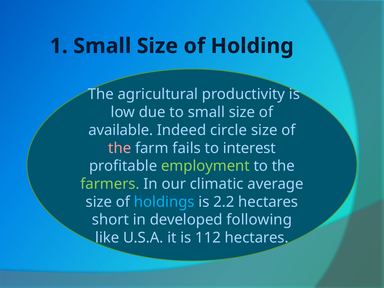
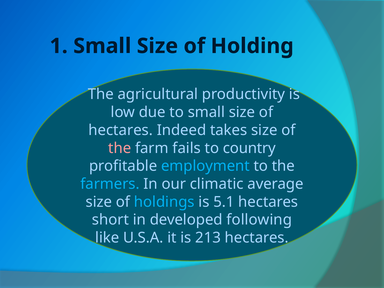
available at (121, 130): available -> hectares
circle: circle -> takes
interest: interest -> country
employment colour: light green -> light blue
farmers colour: light green -> light blue
2.2: 2.2 -> 5.1
112: 112 -> 213
